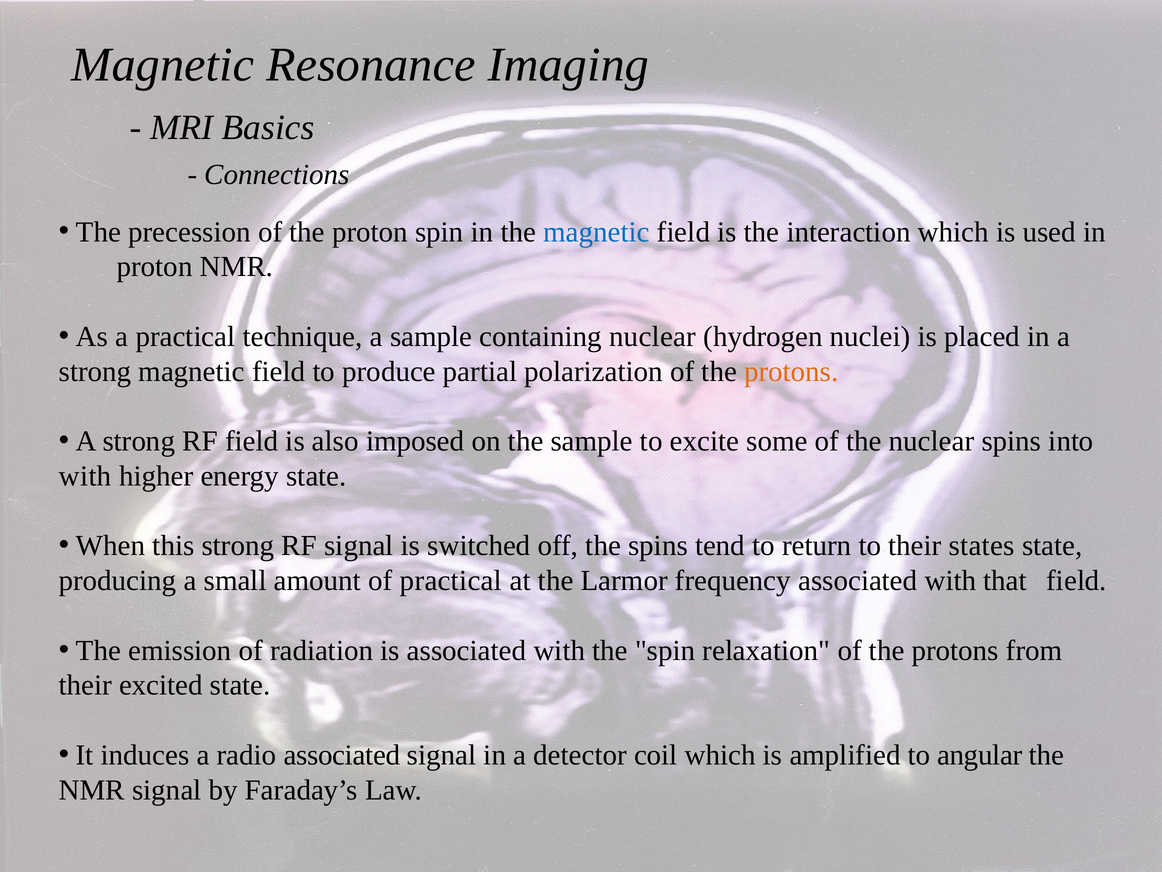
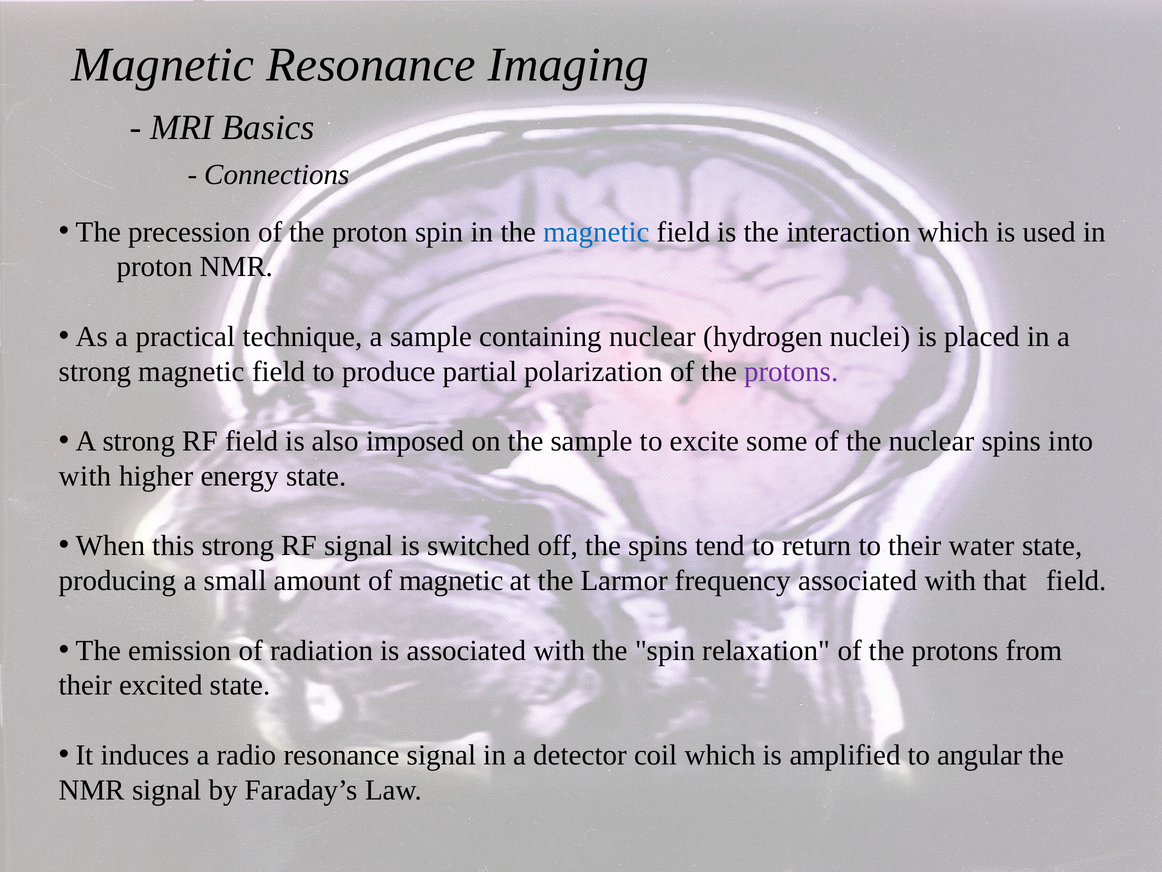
protons at (791, 371) colour: orange -> purple
states: states -> water
of practical: practical -> magnetic
radio associated: associated -> resonance
